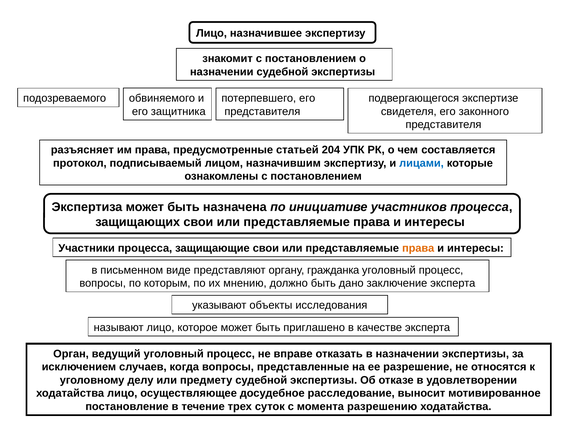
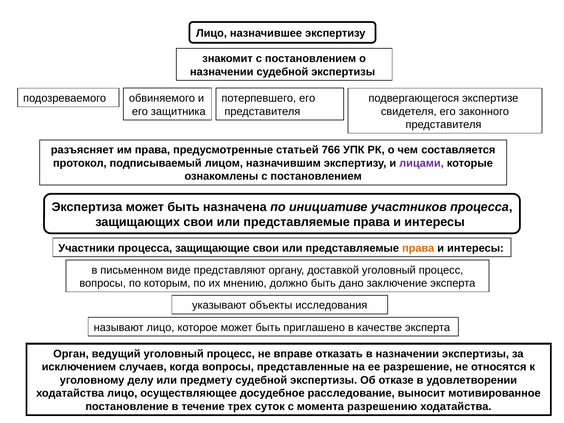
204: 204 -> 766
лицами colour: blue -> purple
гражданка: гражданка -> доставкой
